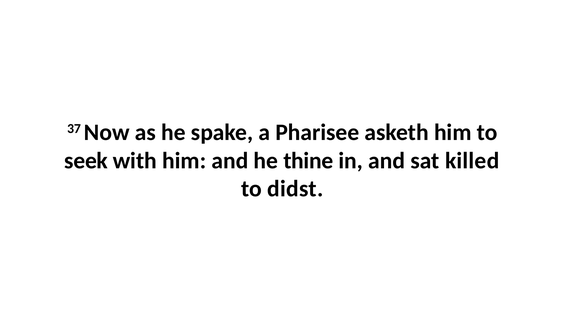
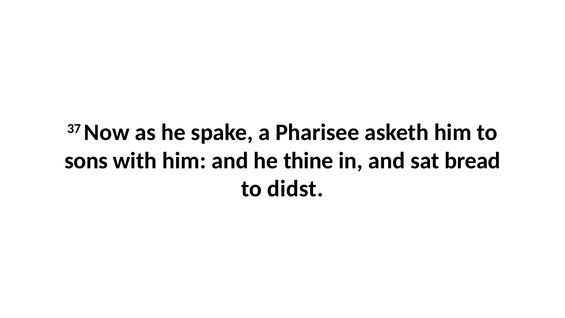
seek: seek -> sons
killed: killed -> bread
